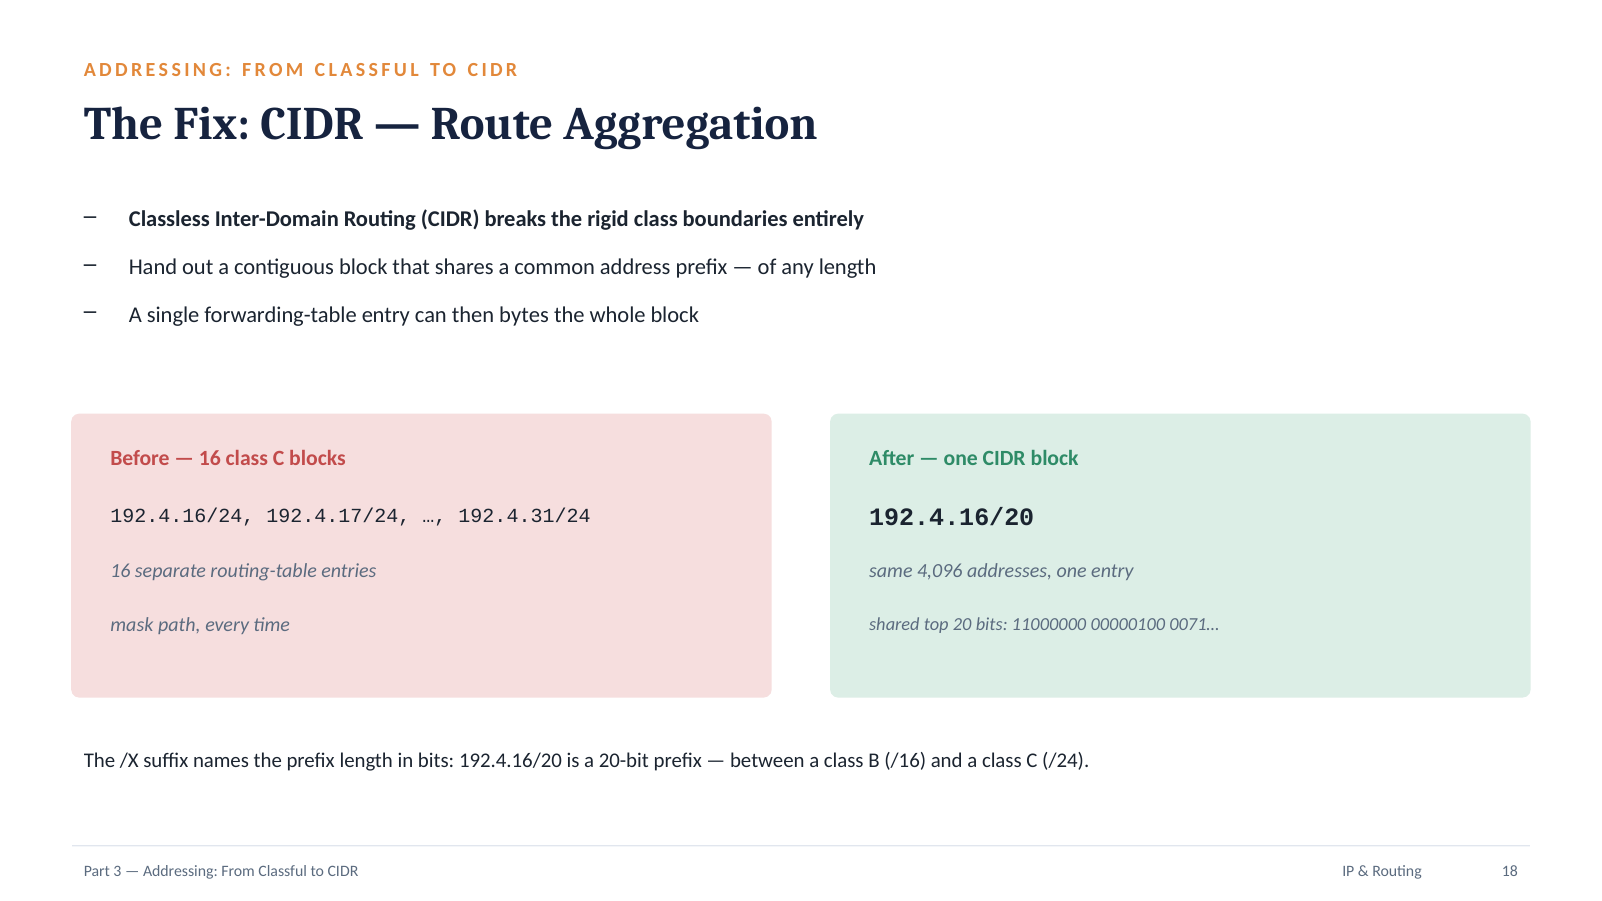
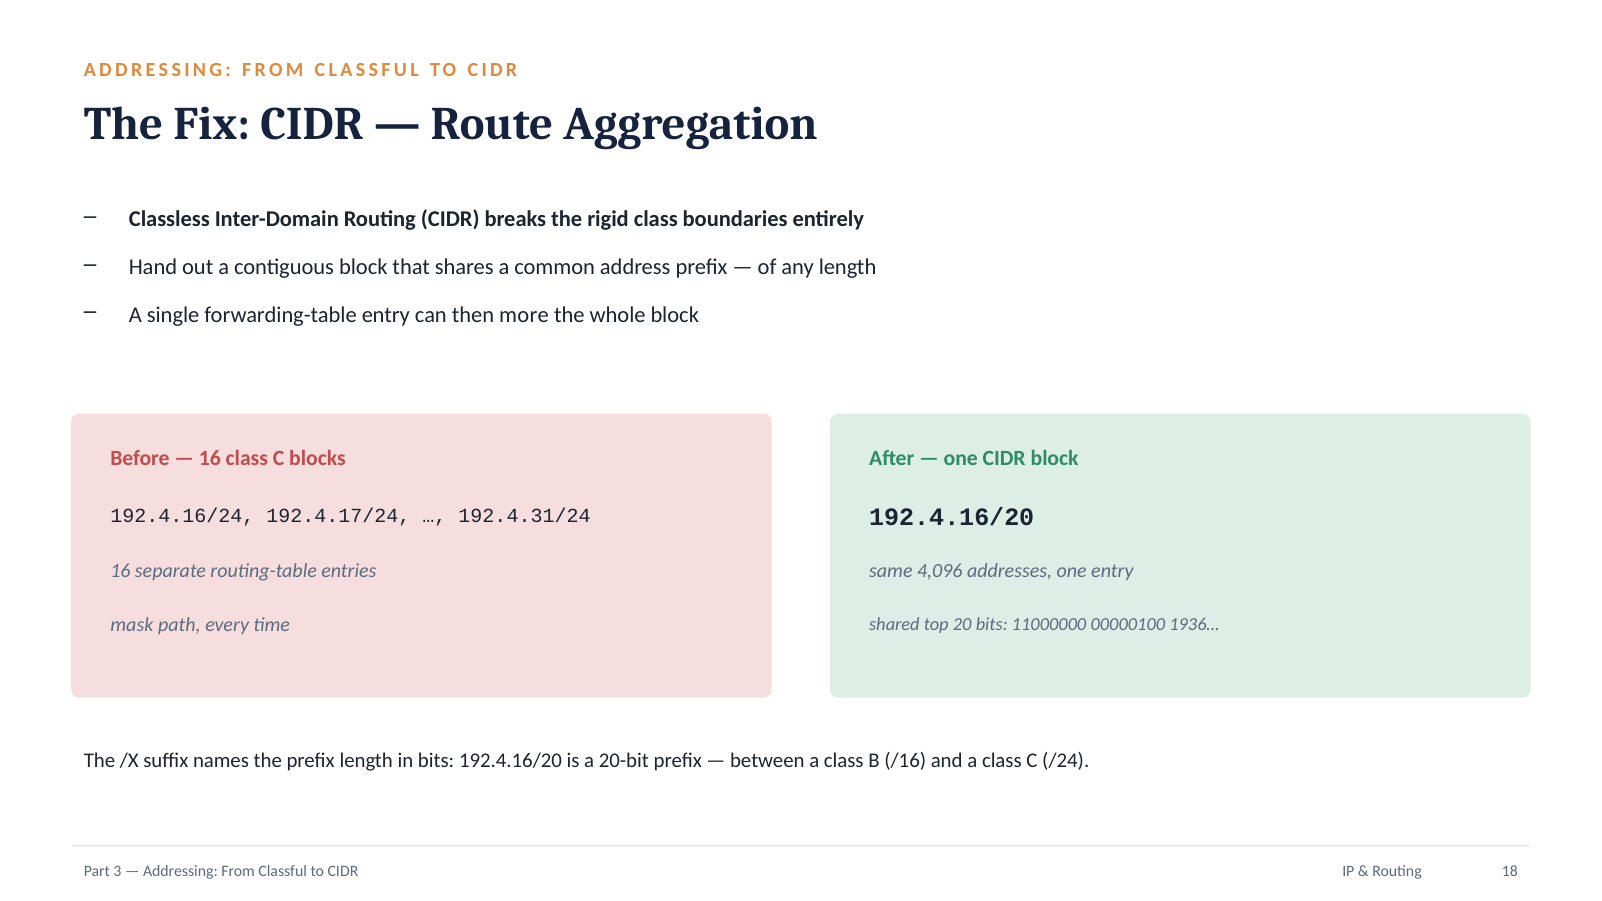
bytes: bytes -> more
0071…: 0071… -> 1936…
